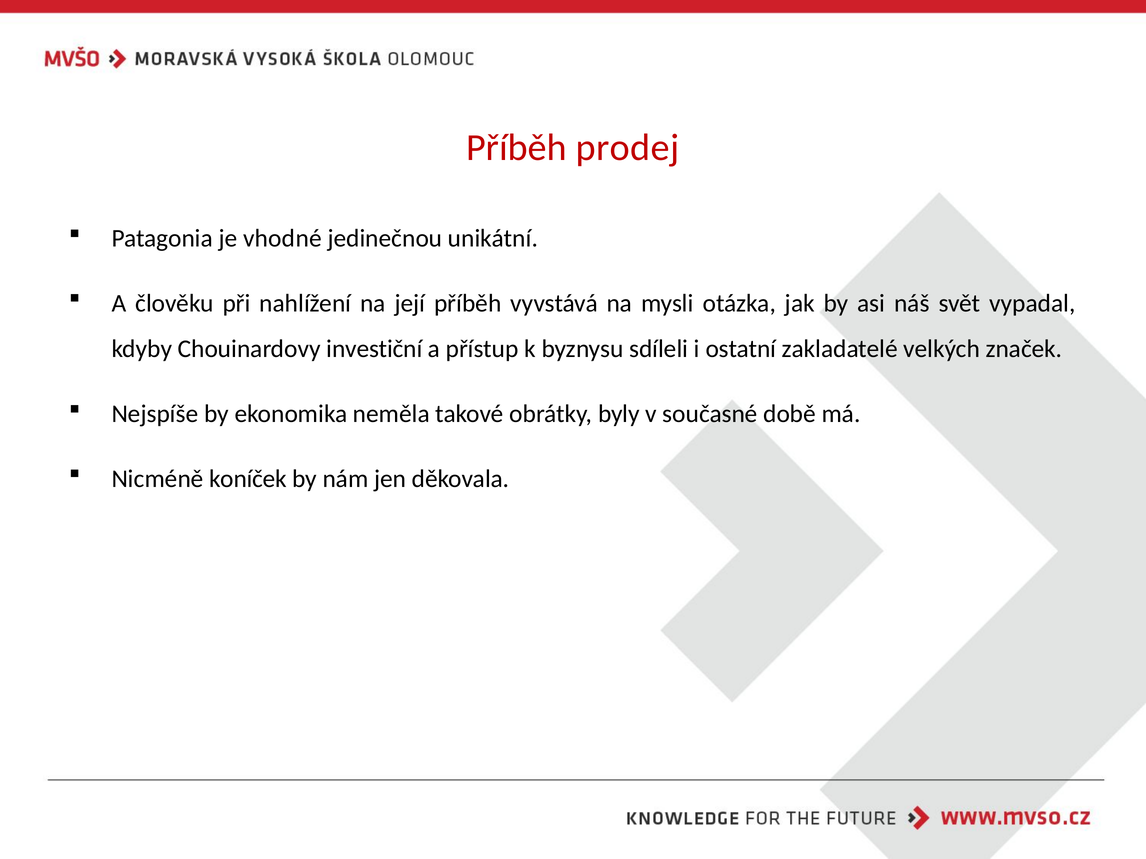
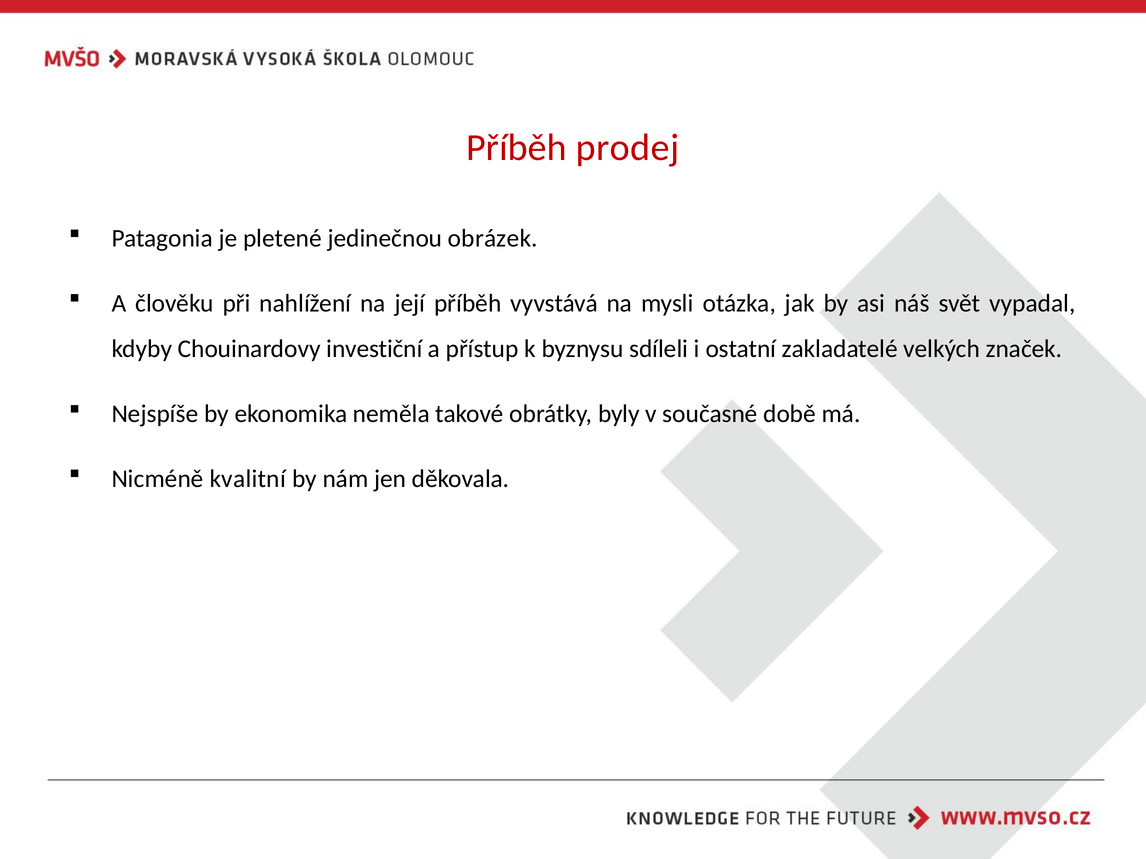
vhodné: vhodné -> pletené
unikátní: unikátní -> obrázek
koníček: koníček -> kvalitní
